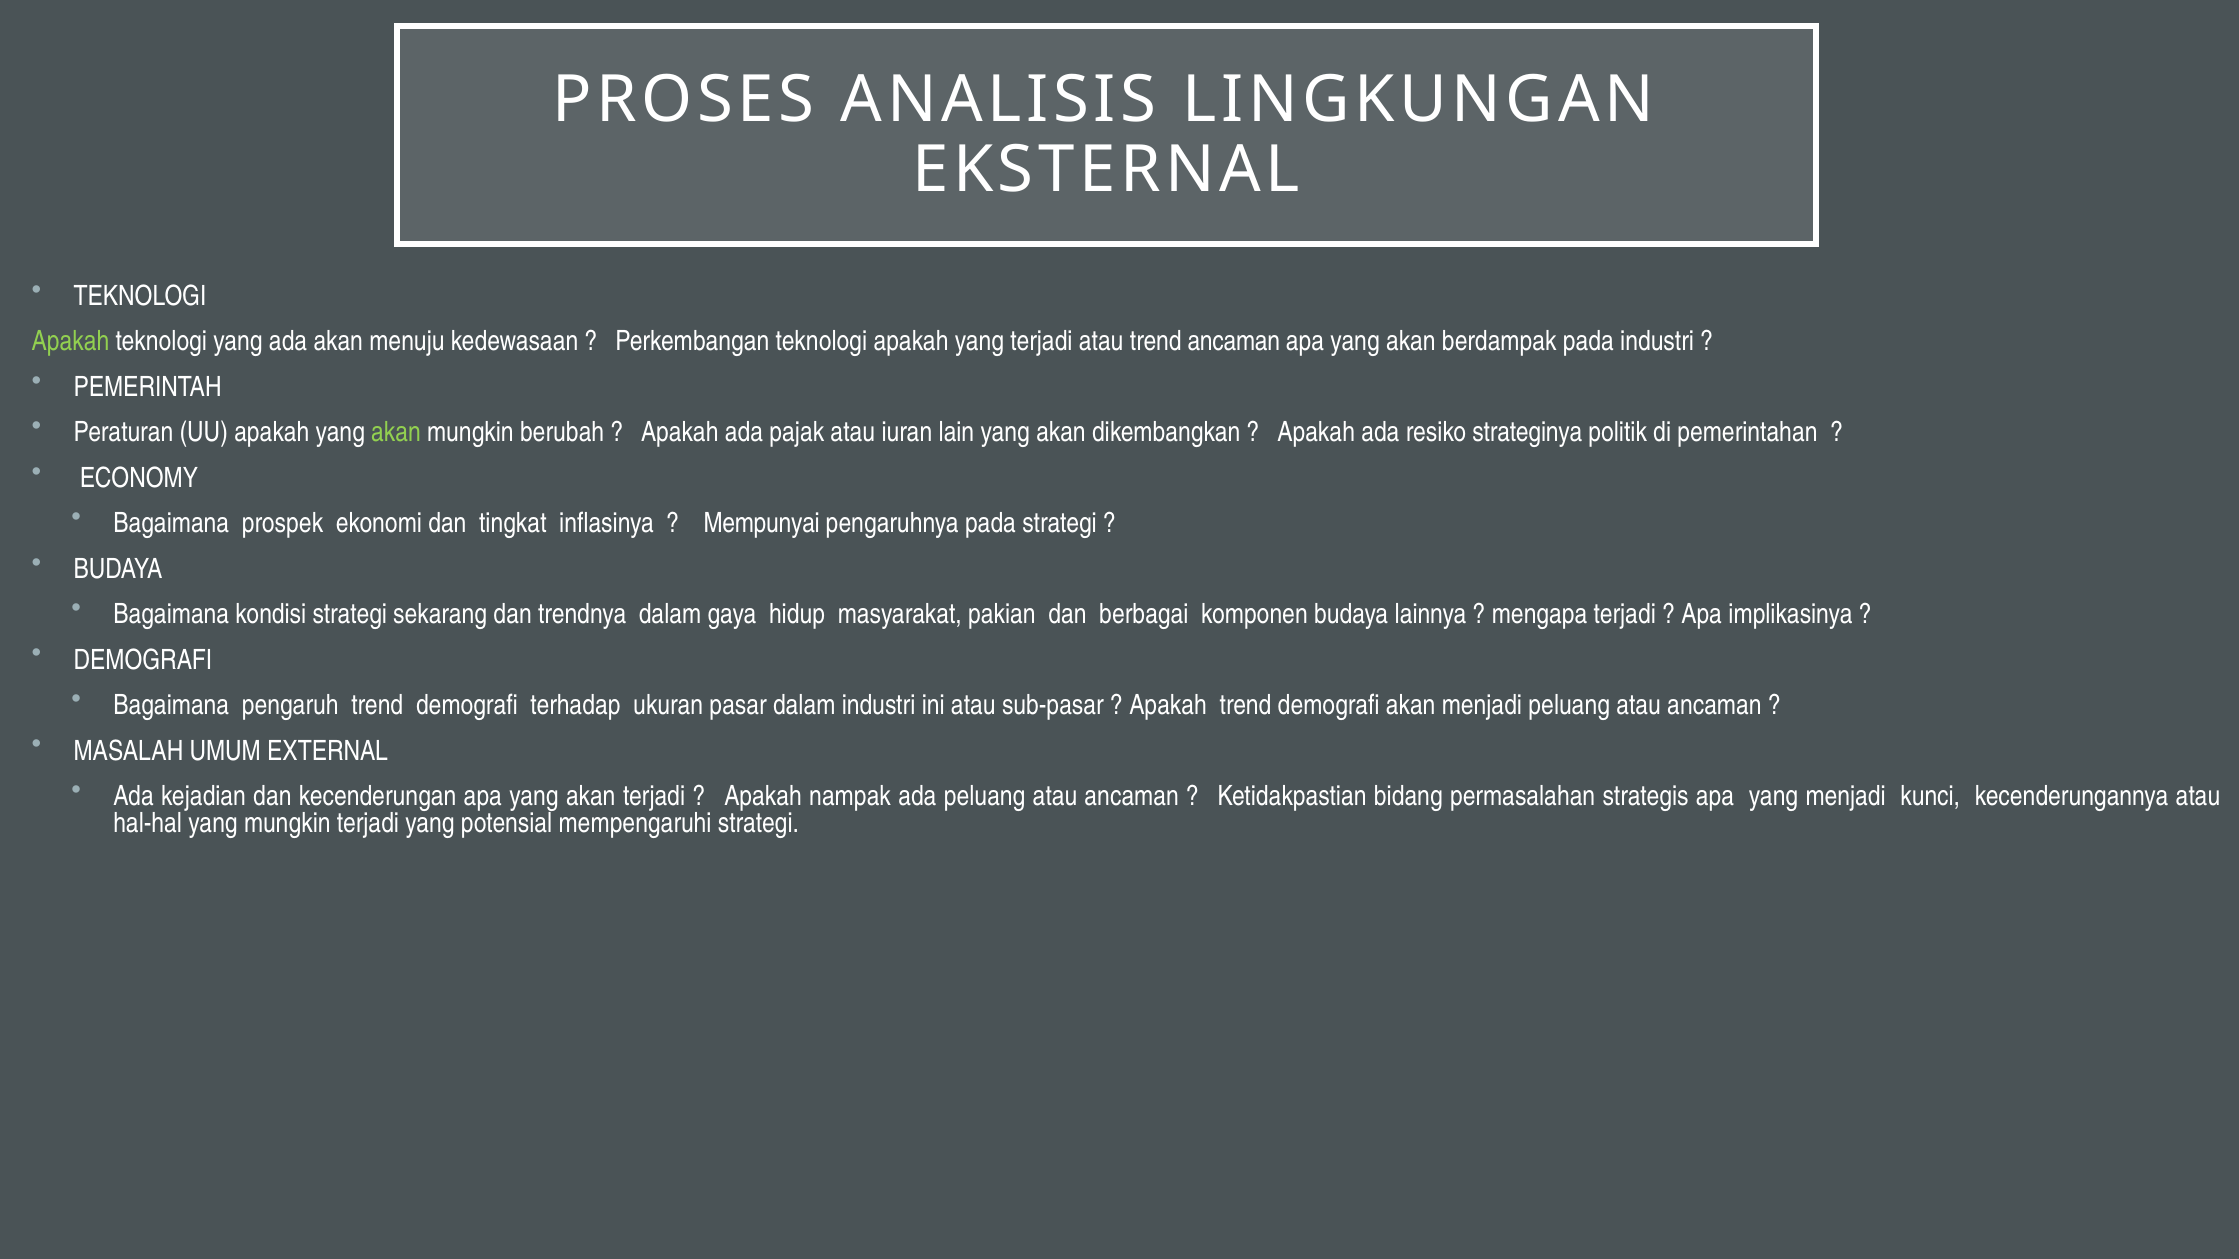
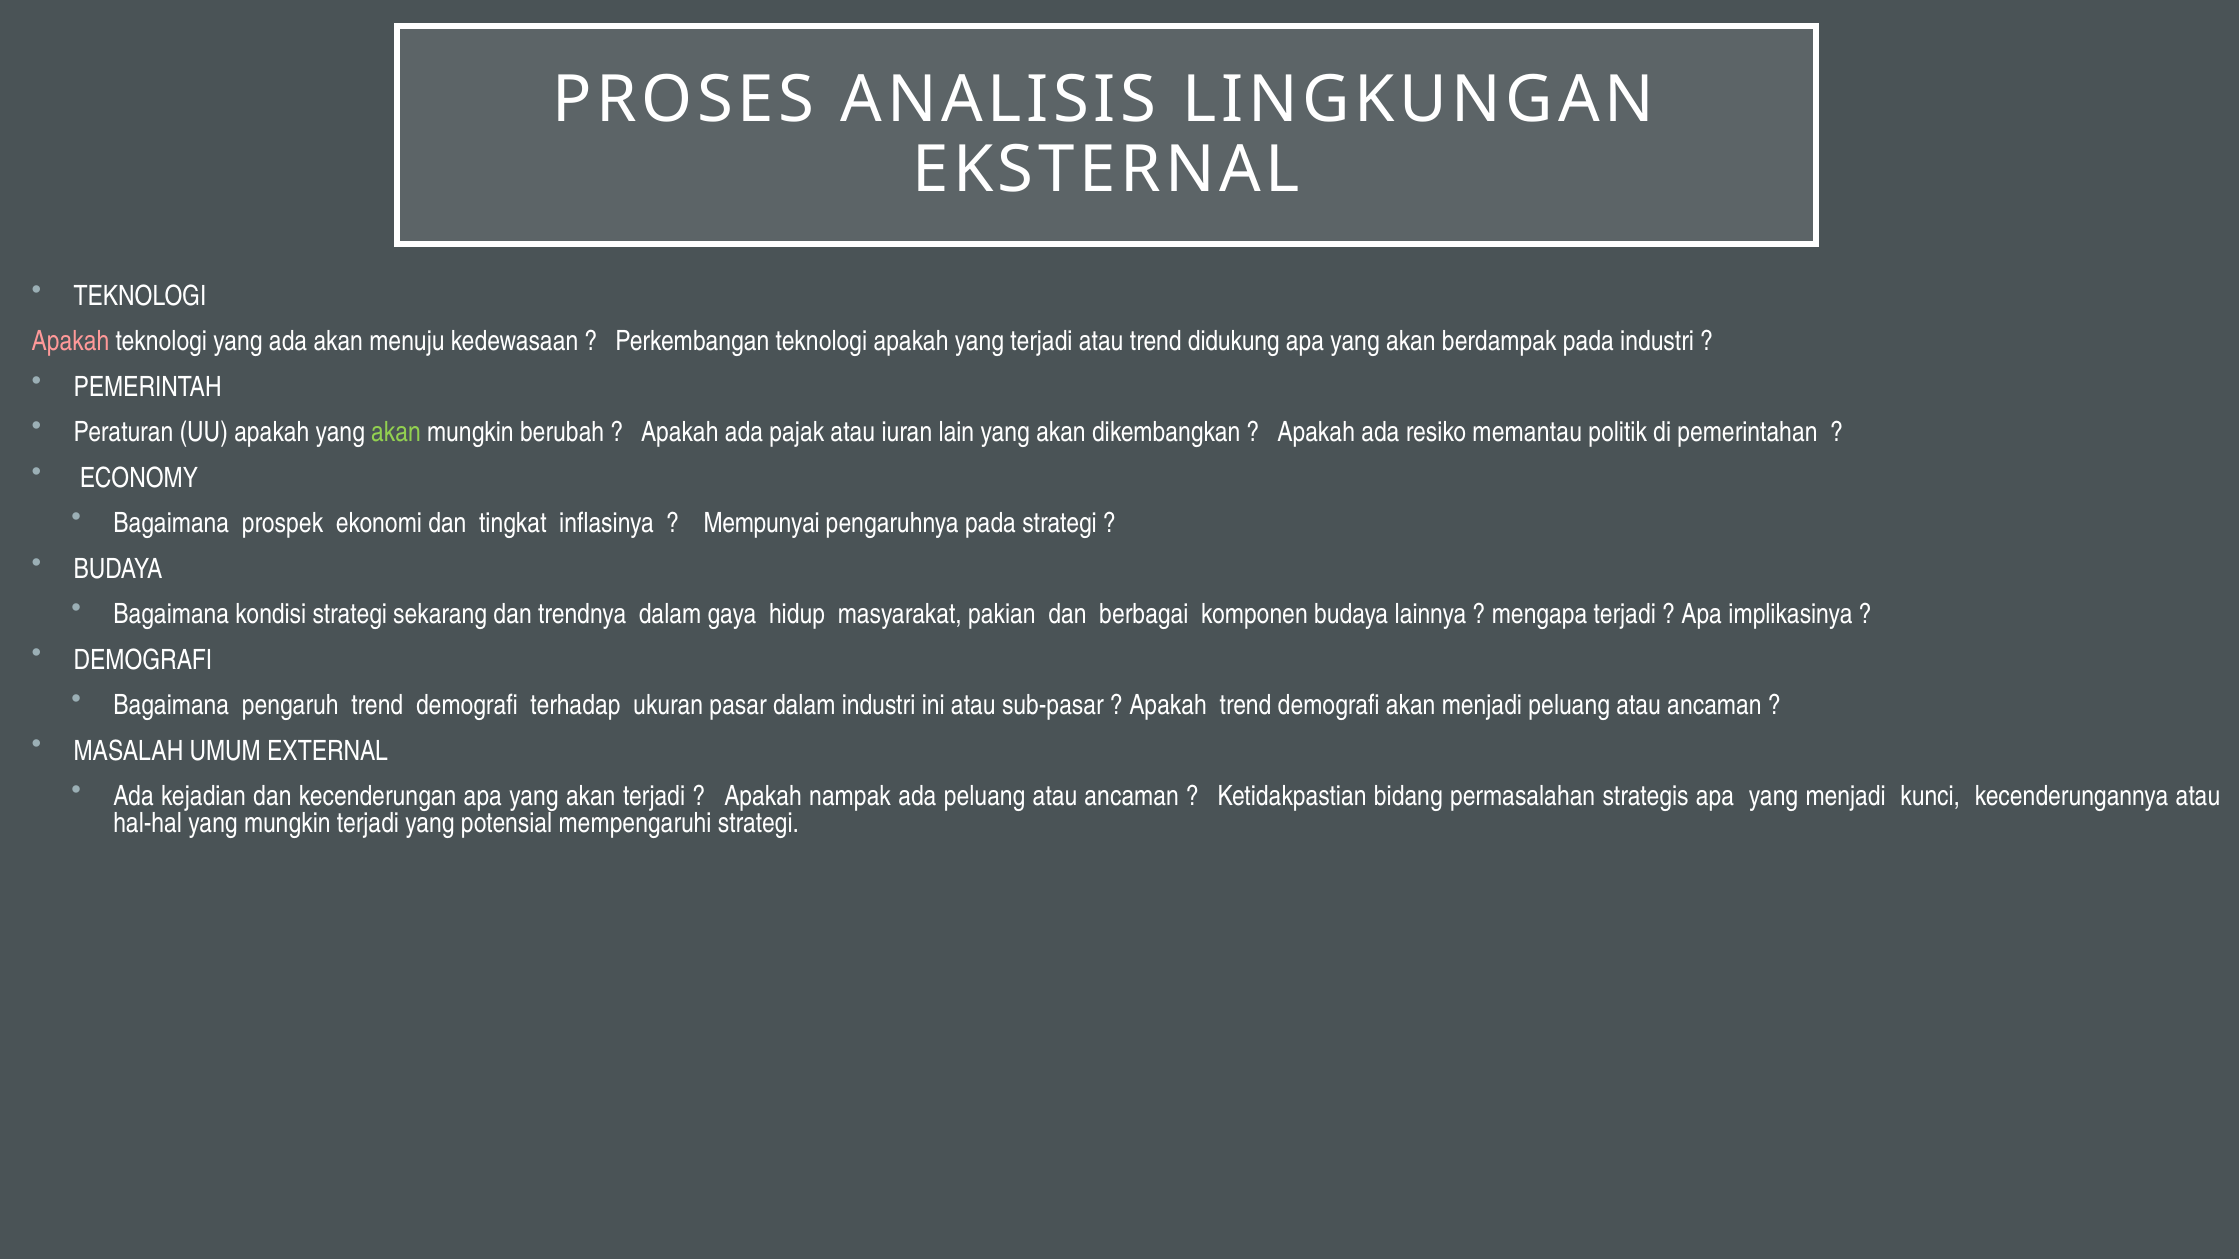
Apakah at (71, 342) colour: light green -> pink
trend ancaman: ancaman -> didukung
strateginya: strateginya -> memantau
